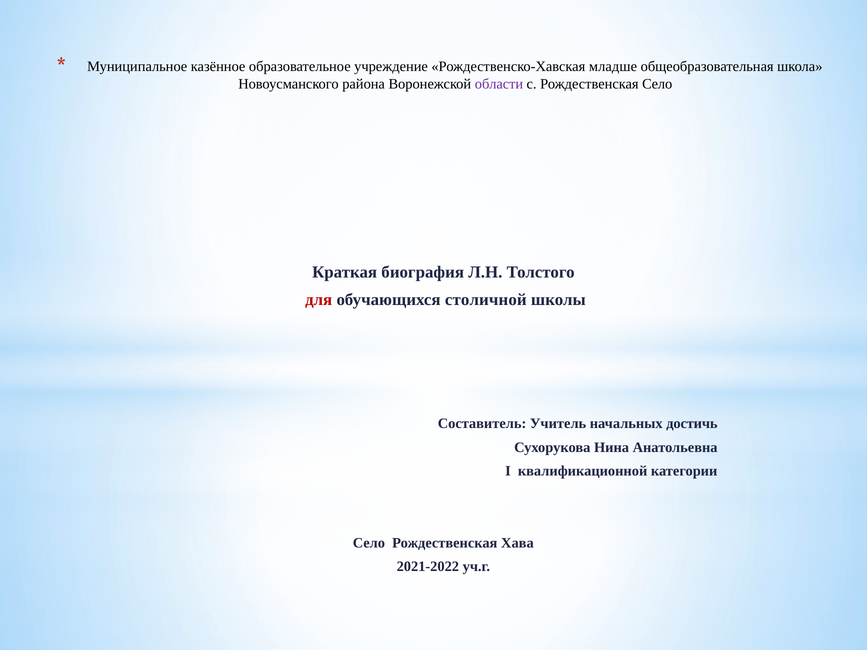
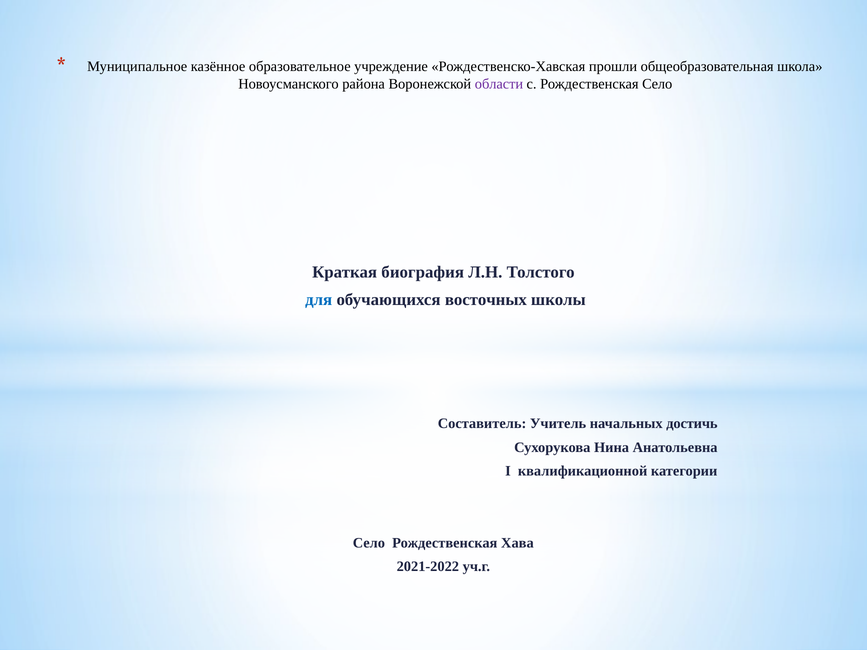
младше: младше -> прошли
для colour: red -> blue
столичной: столичной -> восточных
